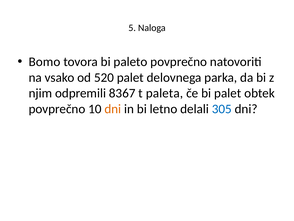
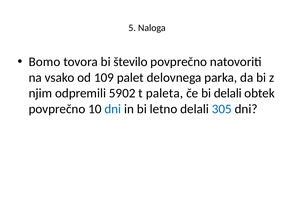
paleto: paleto -> število
520: 520 -> 109
8367: 8367 -> 5902
bi palet: palet -> delali
dni at (113, 109) colour: orange -> blue
